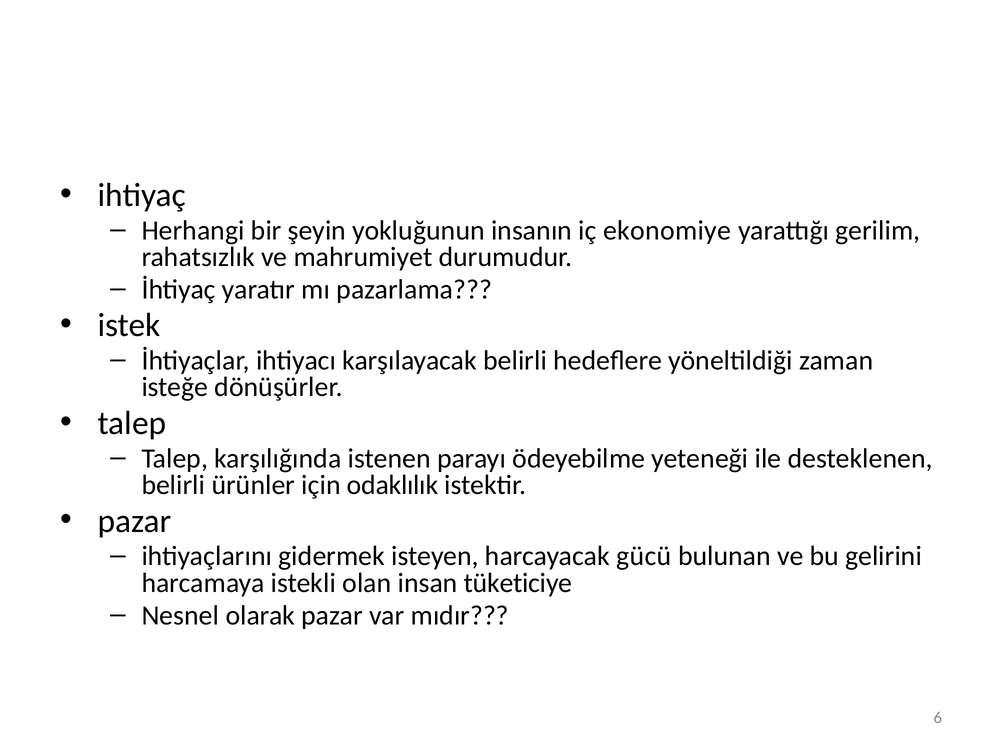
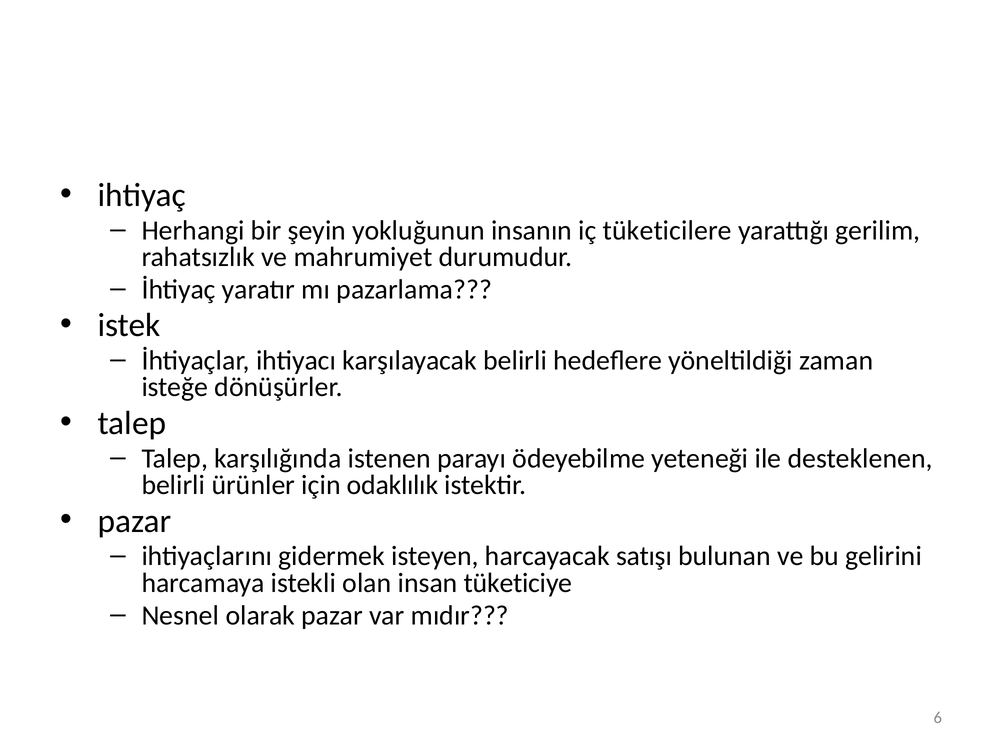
ekonomiye: ekonomiye -> tüketicilere
gücü: gücü -> satışı
